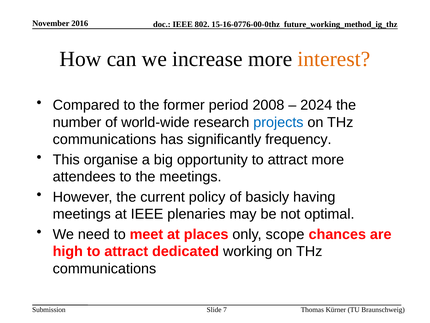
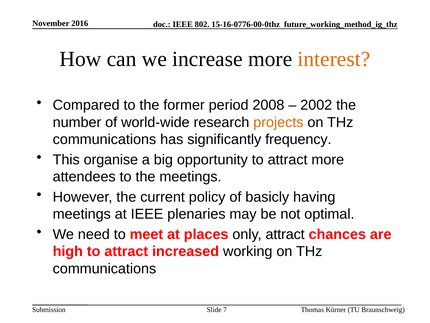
2024: 2024 -> 2002
projects colour: blue -> orange
only scope: scope -> attract
dedicated: dedicated -> increased
